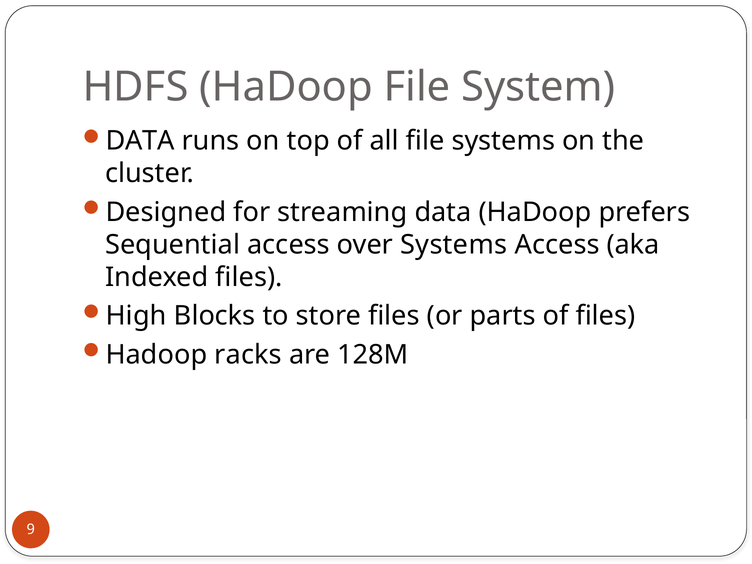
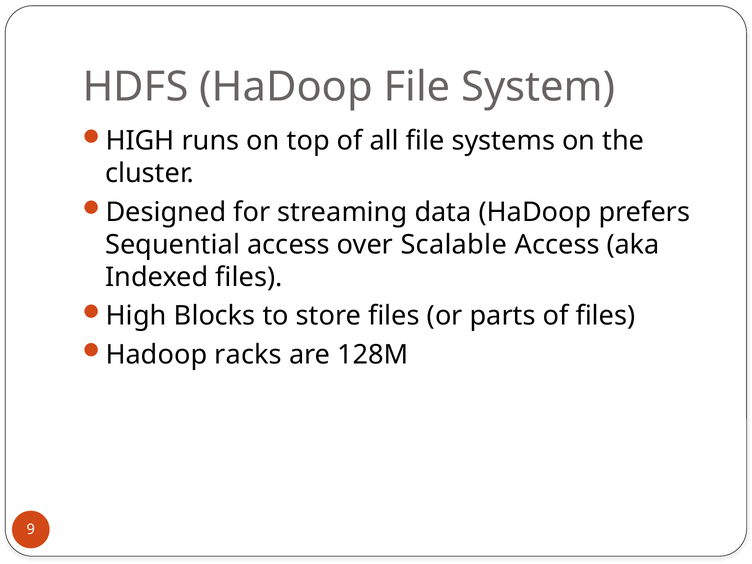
DATA at (140, 141): DATA -> HIGH
over Systems: Systems -> Scalable
